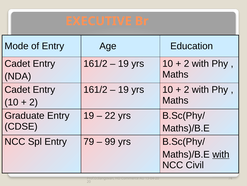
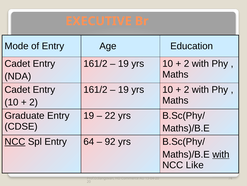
NCC at (15, 141) underline: none -> present
79: 79 -> 64
99: 99 -> 92
Civil: Civil -> Like
